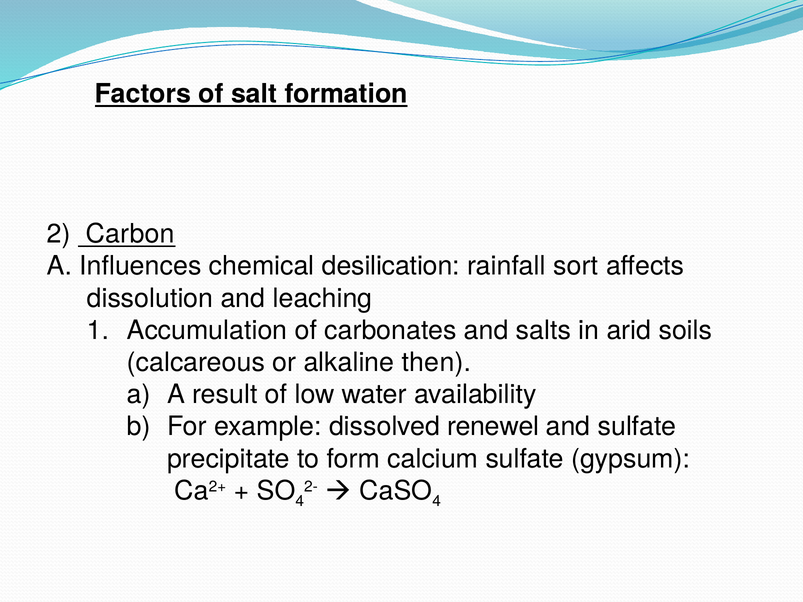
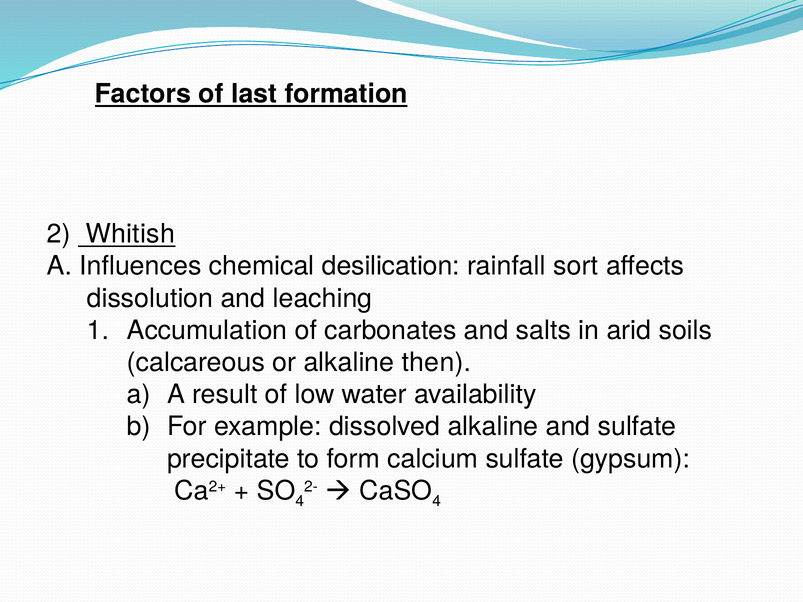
salt: salt -> last
Carbon: Carbon -> Whitish
dissolved renewel: renewel -> alkaline
